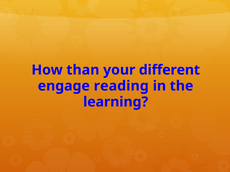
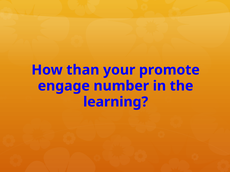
different: different -> promote
reading: reading -> number
